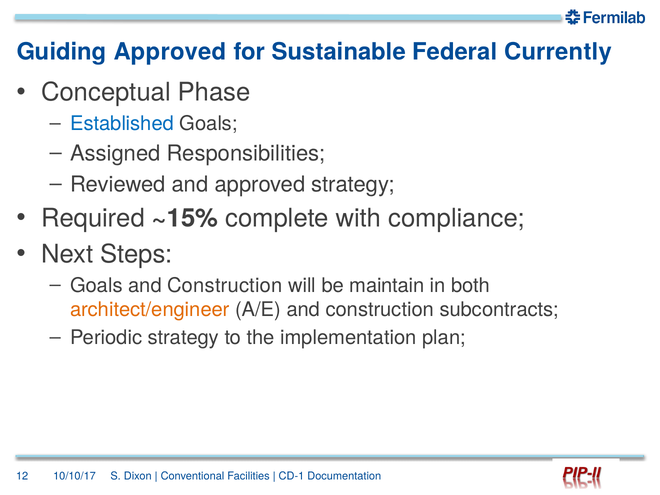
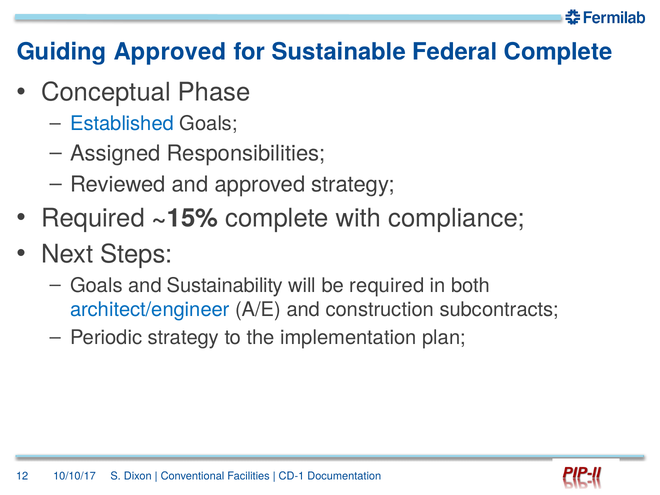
Federal Currently: Currently -> Complete
Goals and Construction: Construction -> Sustainability
be maintain: maintain -> required
architect/engineer colour: orange -> blue
